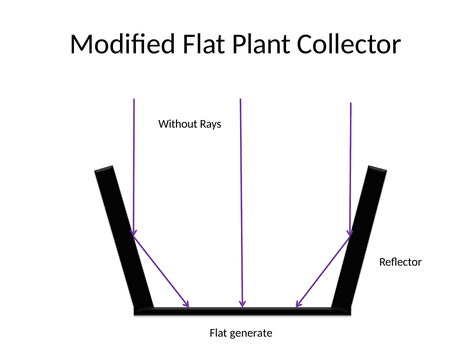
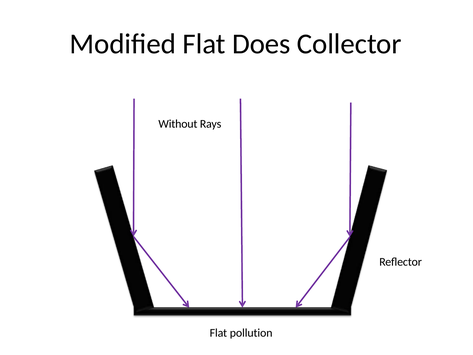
Plant: Plant -> Does
generate: generate -> pollution
